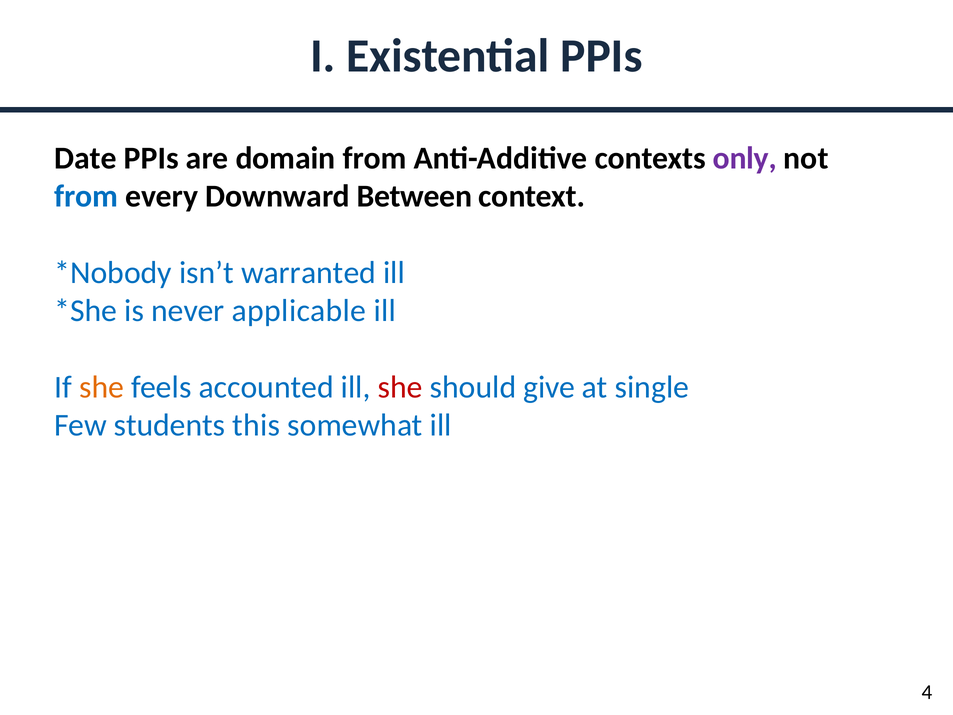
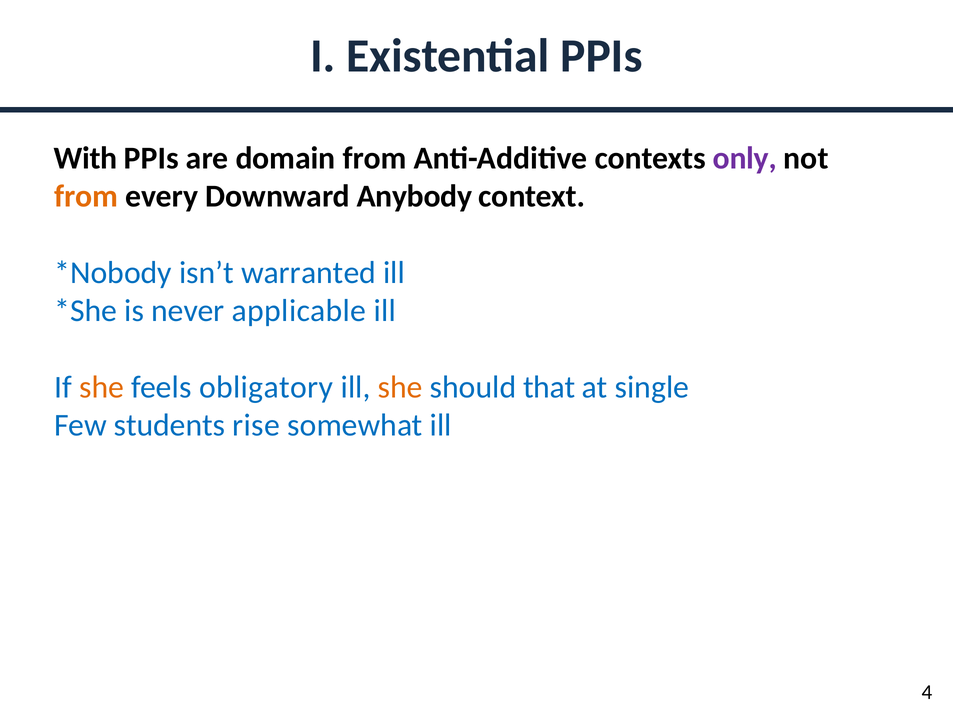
Date: Date -> With
from at (86, 196) colour: blue -> orange
Between: Between -> Anybody
accounted: accounted -> obligatory
she at (400, 387) colour: red -> orange
give: give -> that
this: this -> rise
